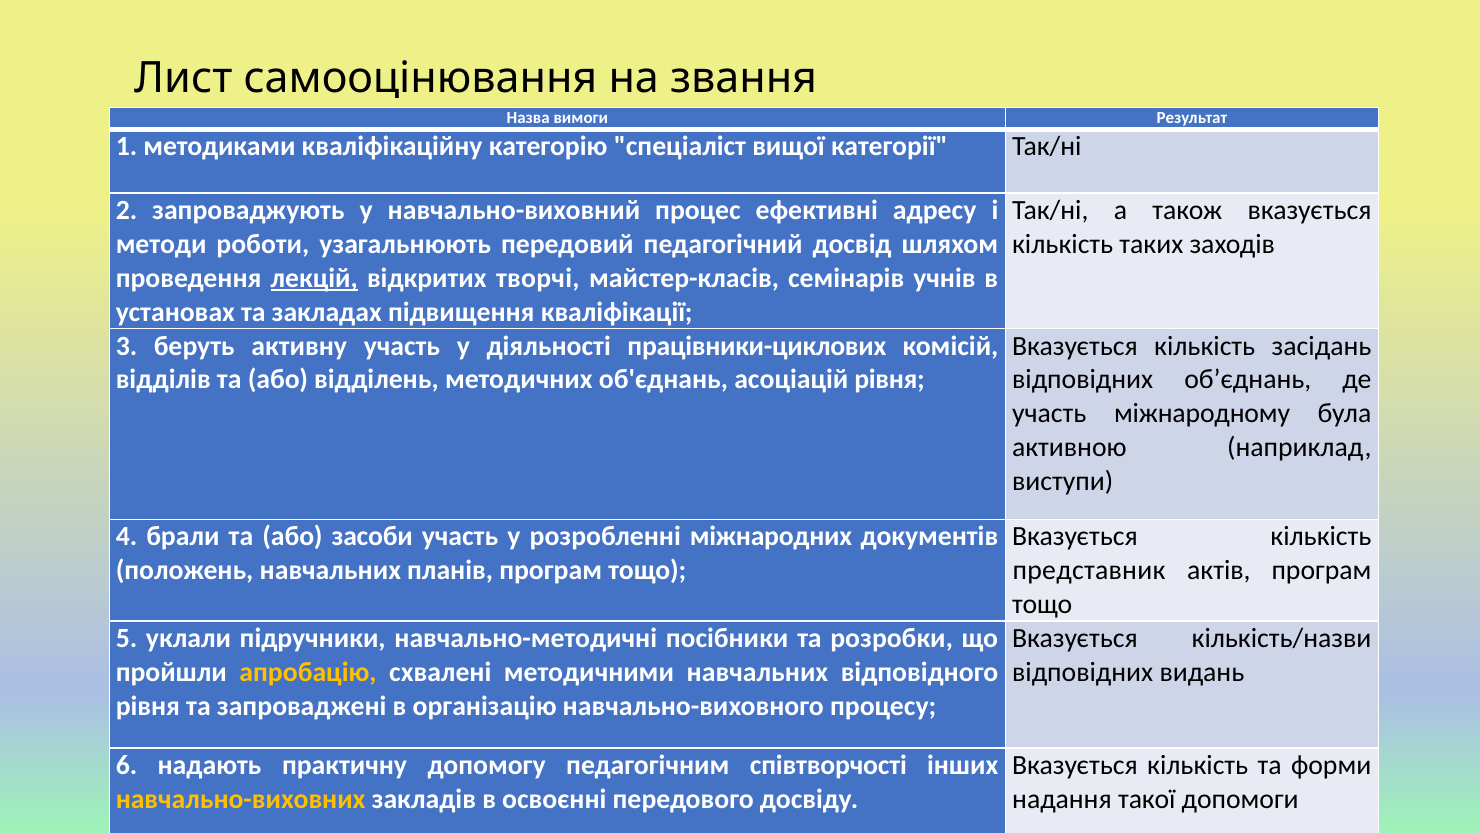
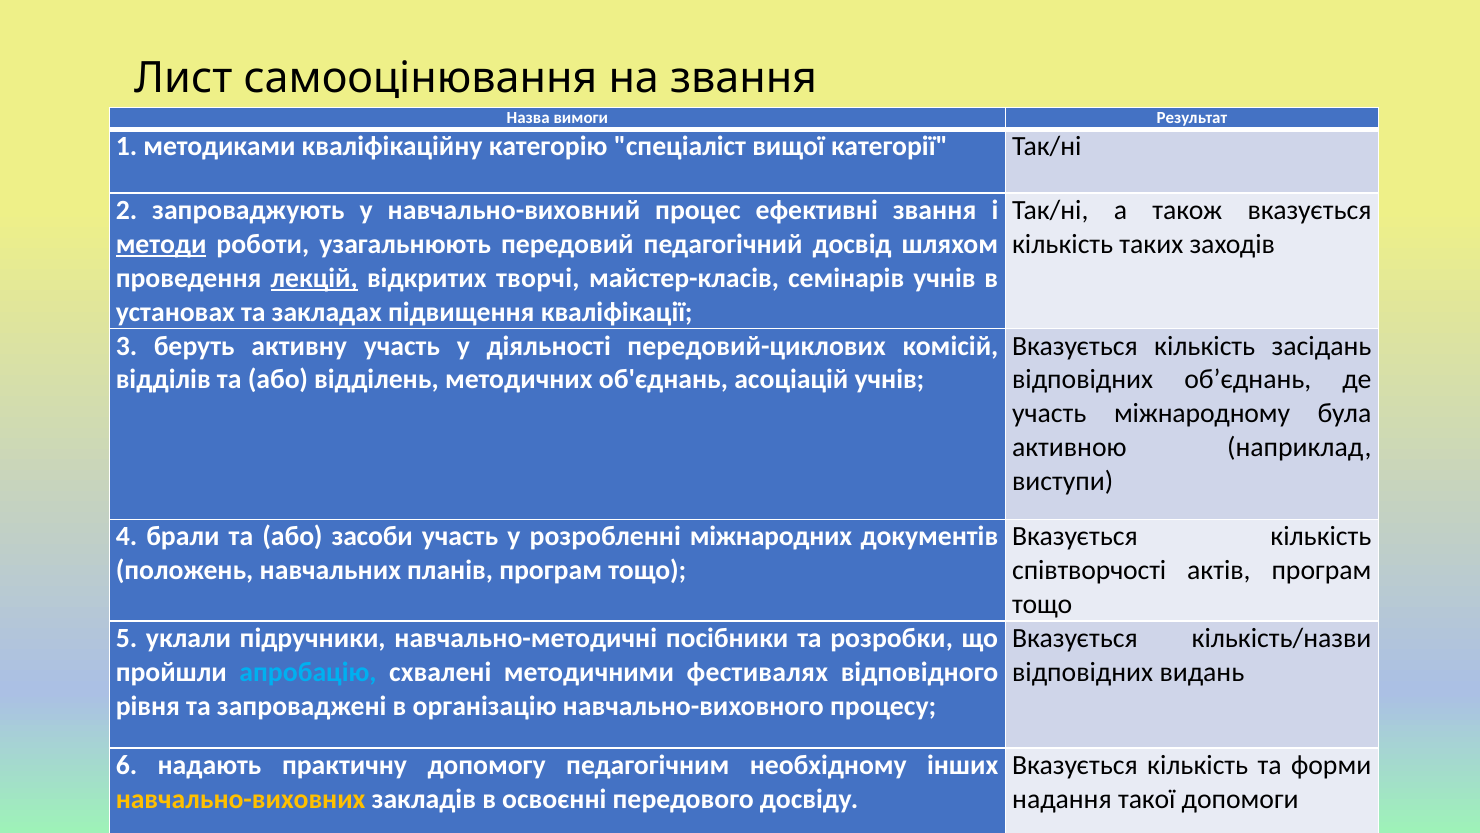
ефективні адресу: адресу -> звання
методи underline: none -> present
працівники-циклових: працівники-циклових -> передовий-циклових
асоціацій рівня: рівня -> учнів
представник: представник -> співтворчості
апробацію colour: yellow -> light blue
методичними навчальних: навчальних -> фестивалях
співтворчості: співтворчості -> необхідному
